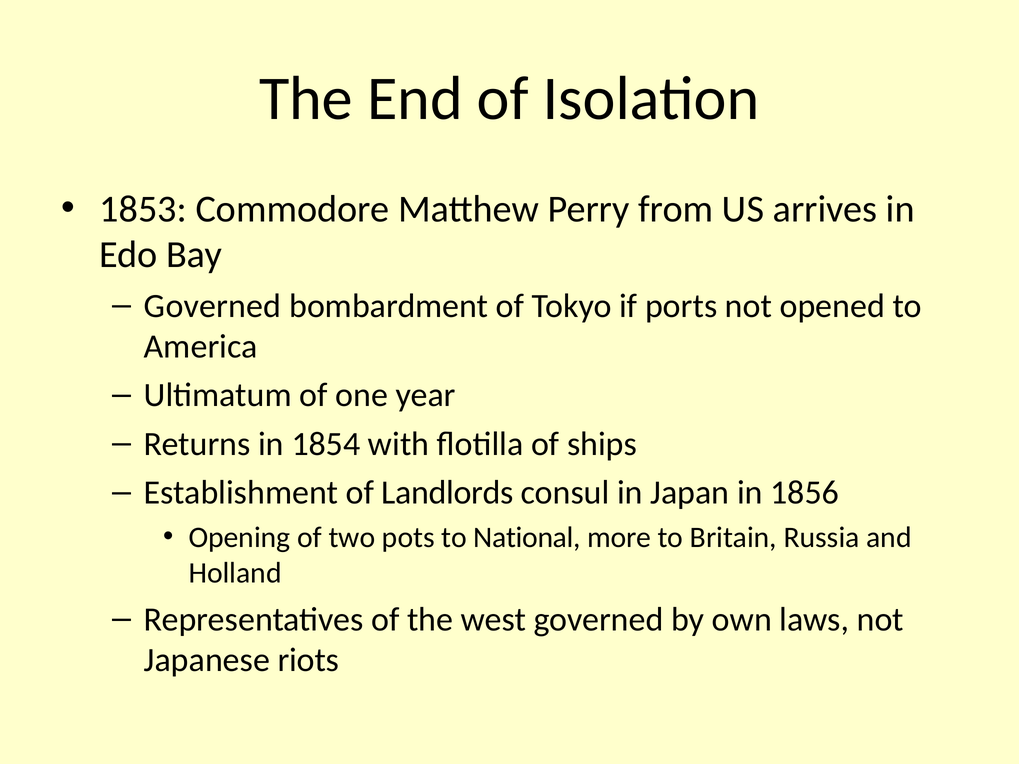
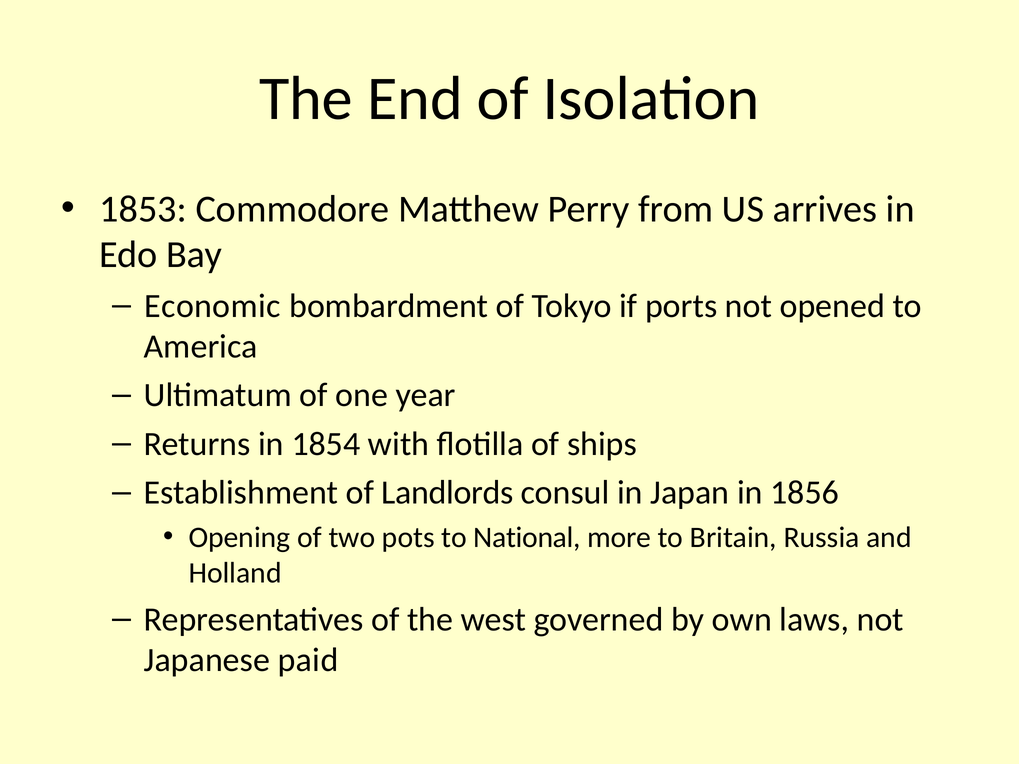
Governed at (213, 306): Governed -> Economic
riots: riots -> paid
